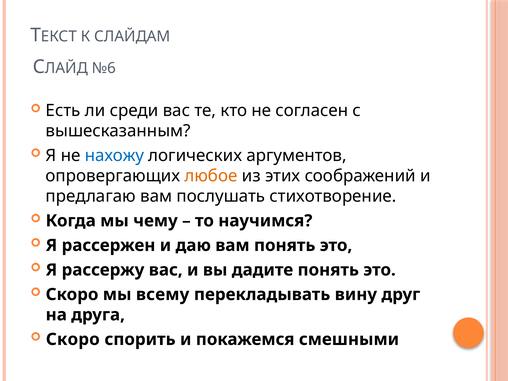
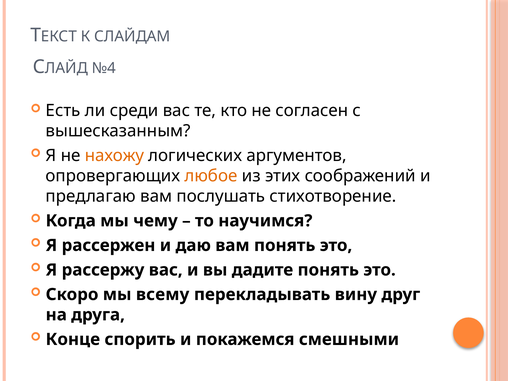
№6: №6 -> №4
нахожу colour: blue -> orange
Скоро at (73, 339): Скоро -> Конце
